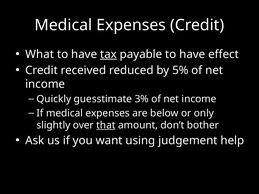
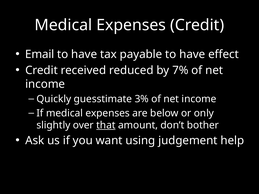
What: What -> Email
tax underline: present -> none
5%: 5% -> 7%
